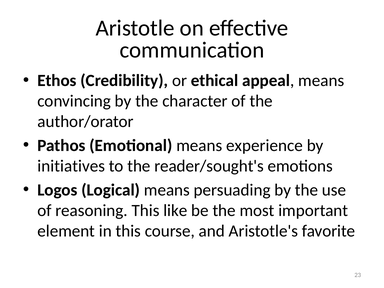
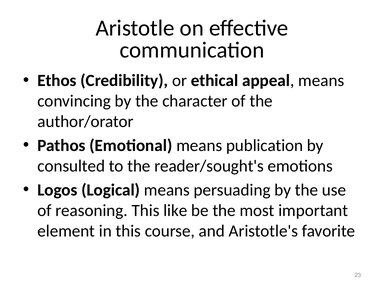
experience: experience -> publication
initiatives: initiatives -> consulted
